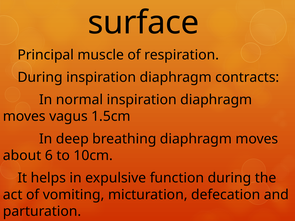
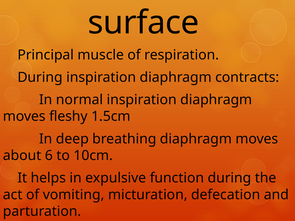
vagus: vagus -> fleshy
